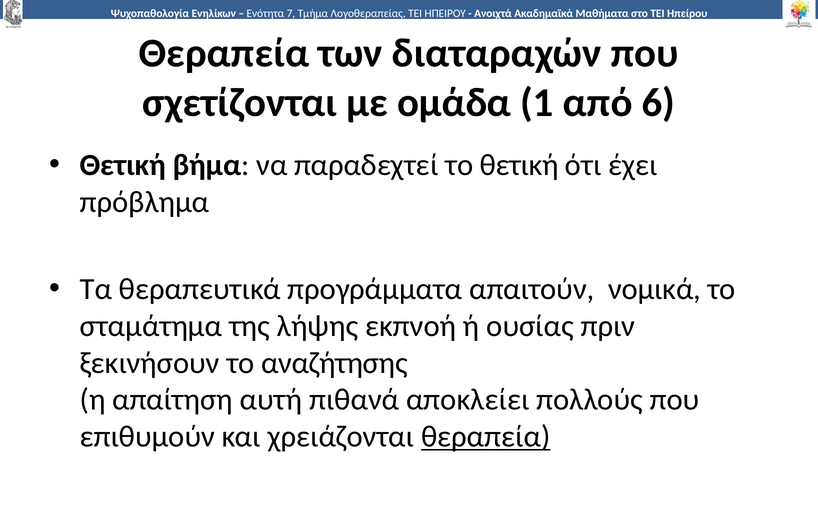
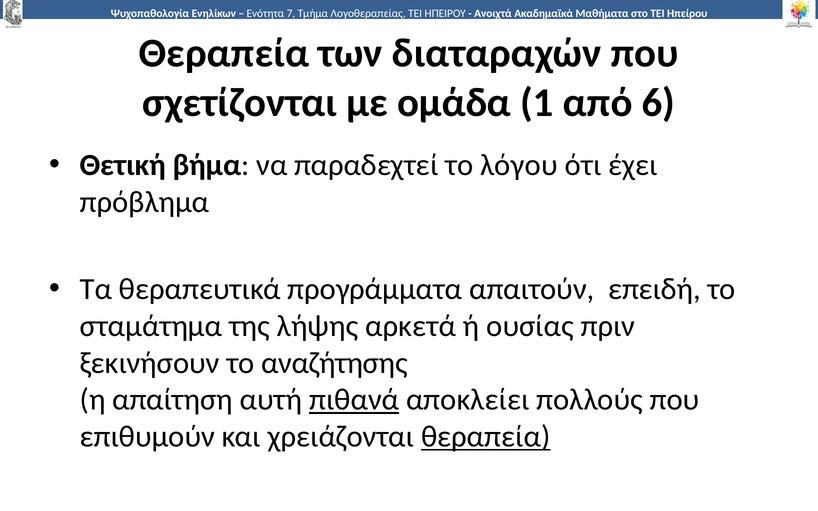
το θετική: θετική -> λόγου
νομικά: νομικά -> επειδή
εκπνοή: εκπνοή -> αρκετά
πιθανά underline: none -> present
